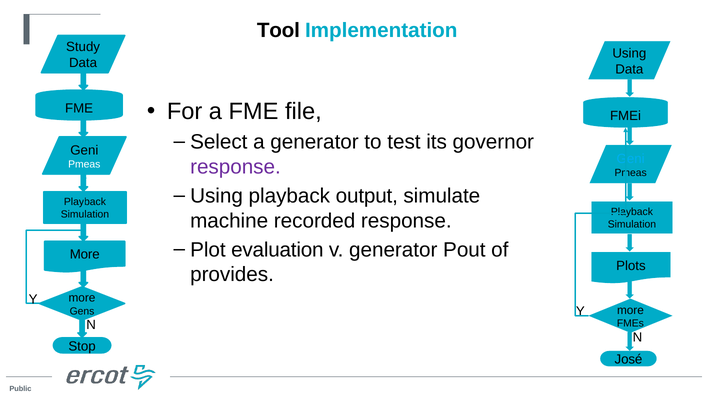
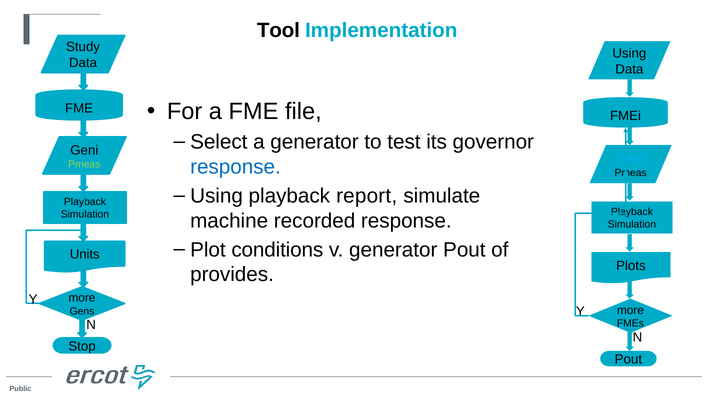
response at (235, 167) colour: purple -> blue
Pmeas at (84, 164) colour: white -> light green
output: output -> report
evaluation: evaluation -> conditions
More at (85, 254): More -> Units
José at (628, 359): José -> Pout
